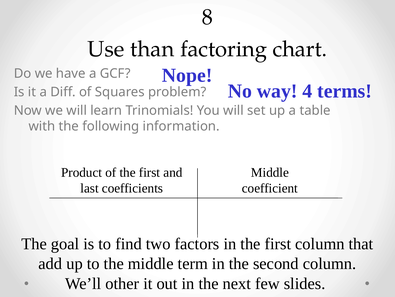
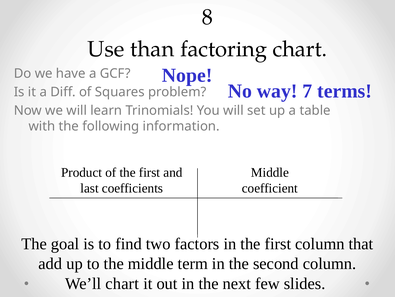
4: 4 -> 7
We’ll other: other -> chart
